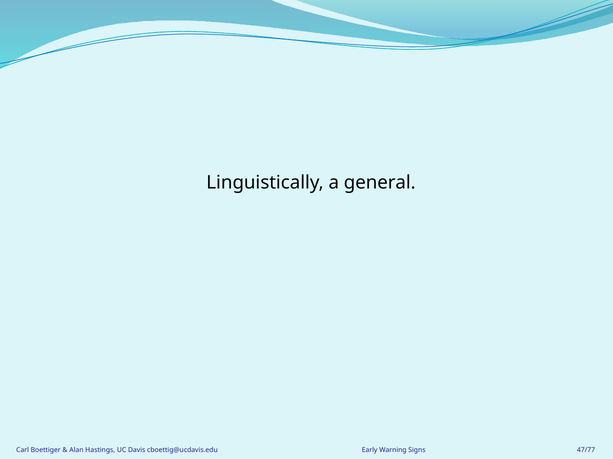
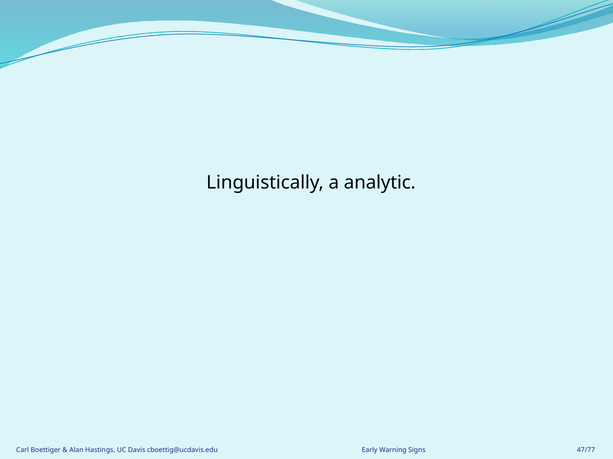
general: general -> analytic
